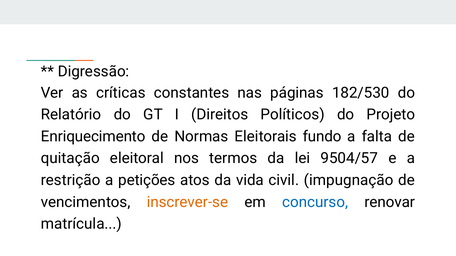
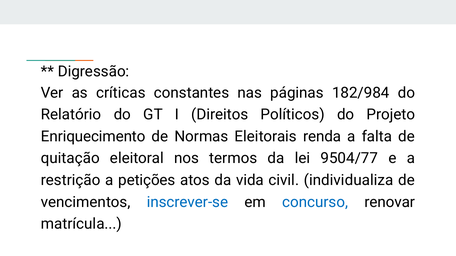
182/530: 182/530 -> 182/984
fundo: fundo -> renda
9504/57: 9504/57 -> 9504/77
impugnação: impugnação -> individualiza
inscrever-se colour: orange -> blue
